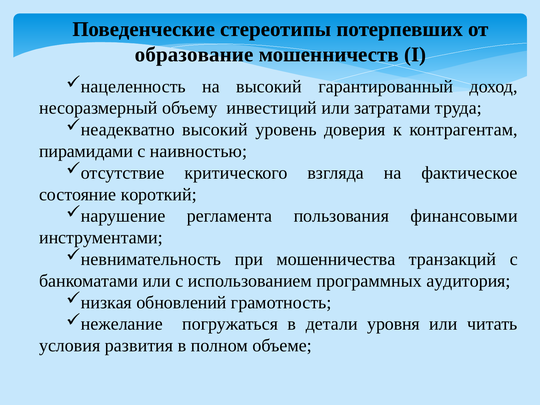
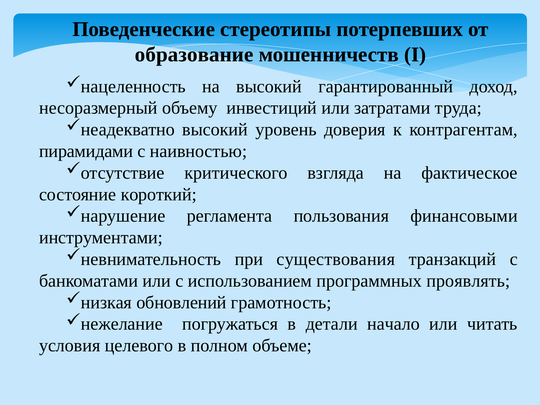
мошенничества: мошенничества -> существования
аудитория: аудитория -> проявлять
уровня: уровня -> начало
развития: развития -> целевого
